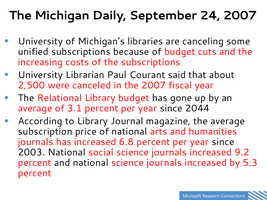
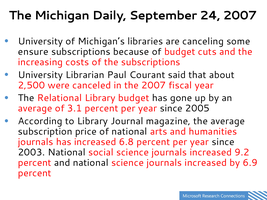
unified: unified -> ensure
2044: 2044 -> 2005
5.3: 5.3 -> 6.9
